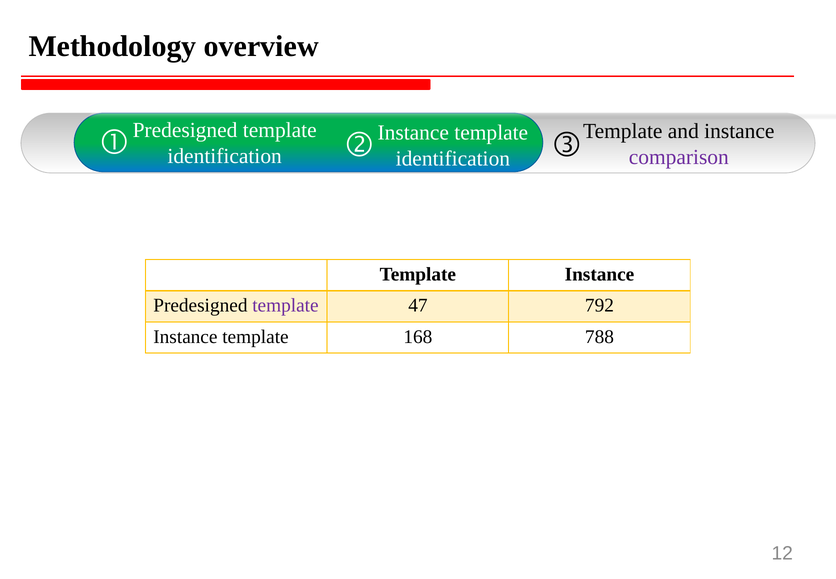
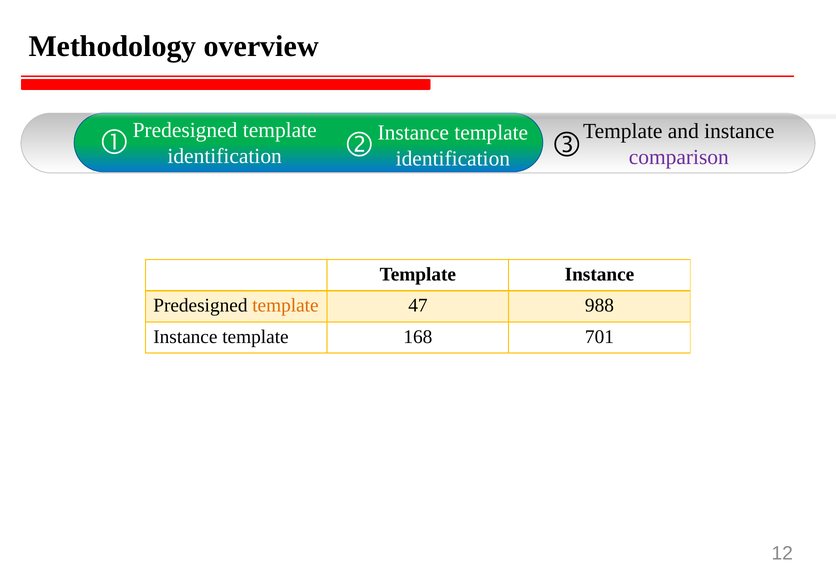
template at (285, 305) colour: purple -> orange
792: 792 -> 988
788: 788 -> 701
